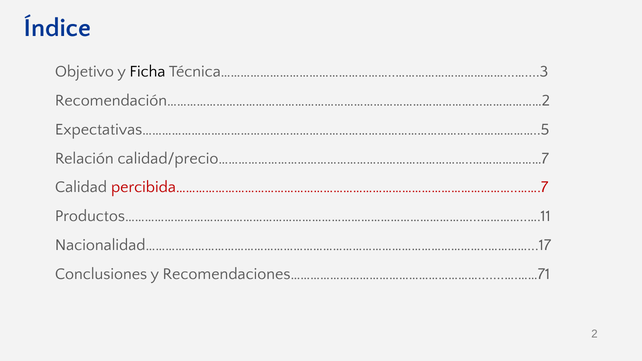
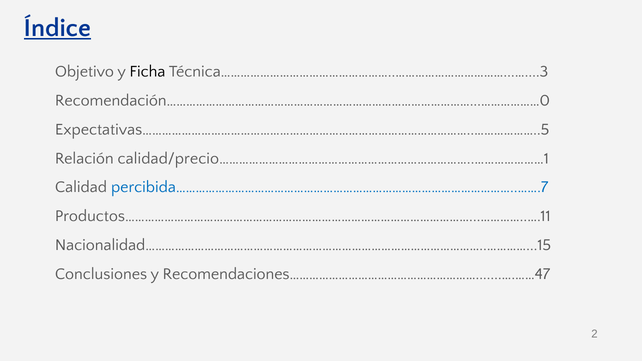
Índice underline: none -> present
Recomendación…………………………………………………………………………………...………………2: Recomendación…………………………………………………………………………………...………………2 -> Recomendación…………………………………………………………………………………...………………0
calidad/precio…………………………………………………………………..…………………7: calidad/precio…………………………………………………………………..…………………7 -> calidad/precio…………………………………………………………………..…………………1
percibida…………………………………………………………………………………………..…….7 colour: red -> blue
Nacionalidad…………………………………………………………………………………………..…………...17: Nacionalidad…………………………………………………………………………………………..…………...17 -> Nacionalidad…………………………………………………………………………………………..…………...15
Recomendaciones………………………………………………….......….……71: Recomendaciones………………………………………………….......….……71 -> Recomendaciones………………………………………………….......….……47
